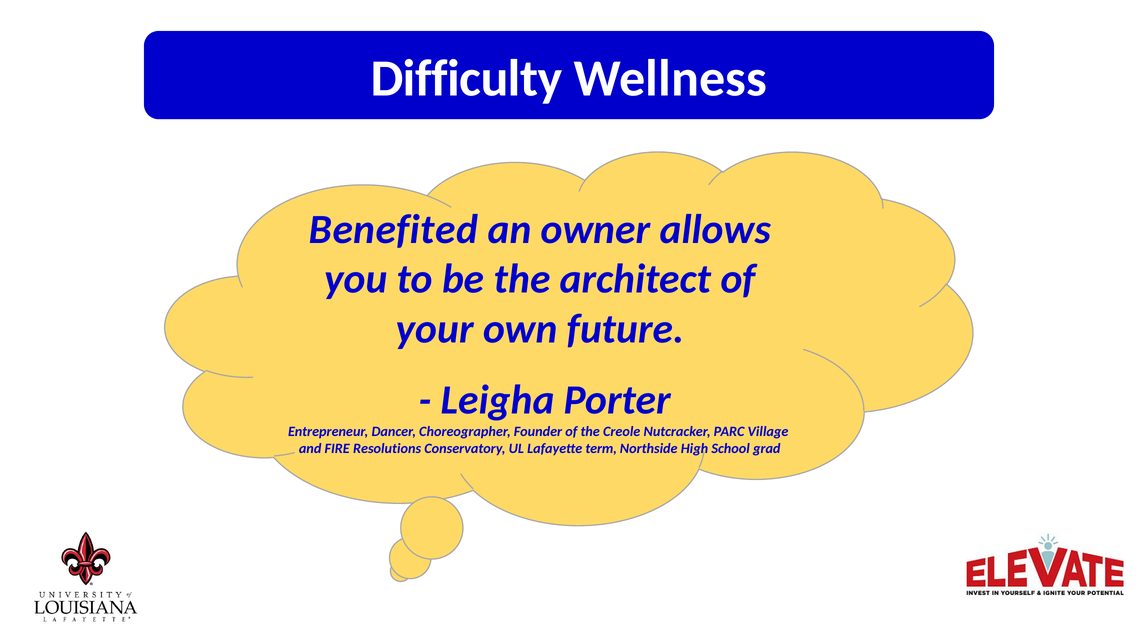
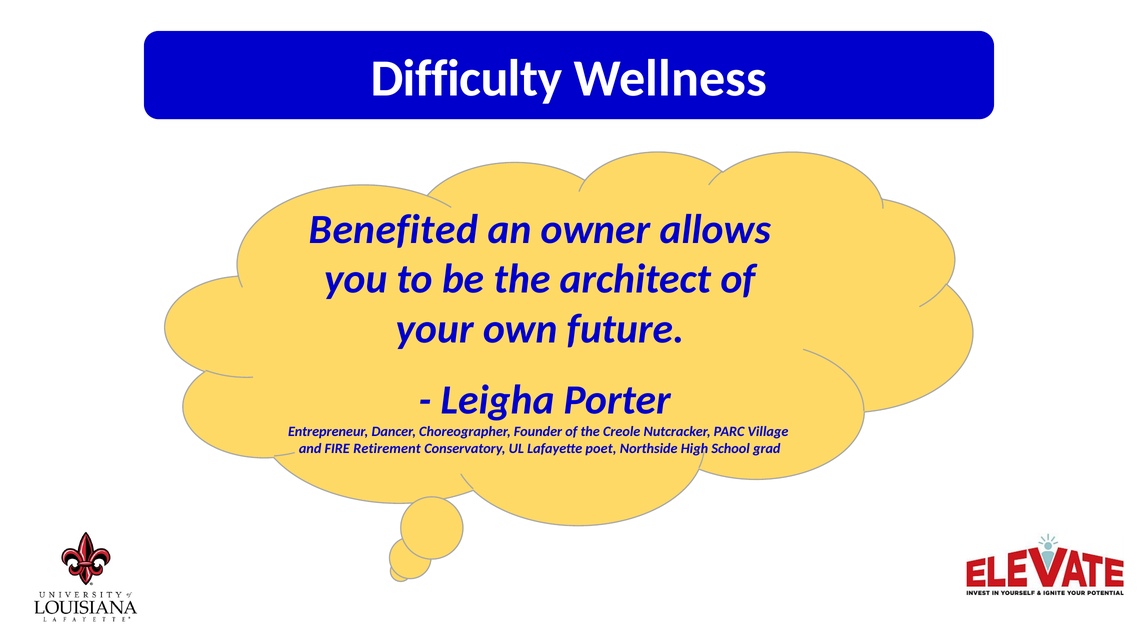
Resolutions: Resolutions -> Retirement
term: term -> poet
